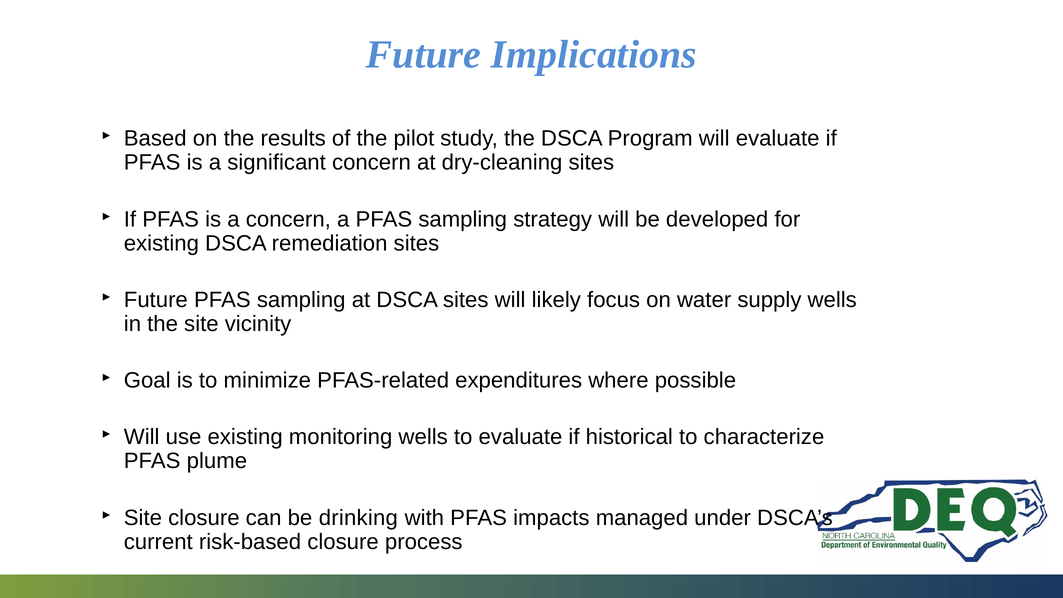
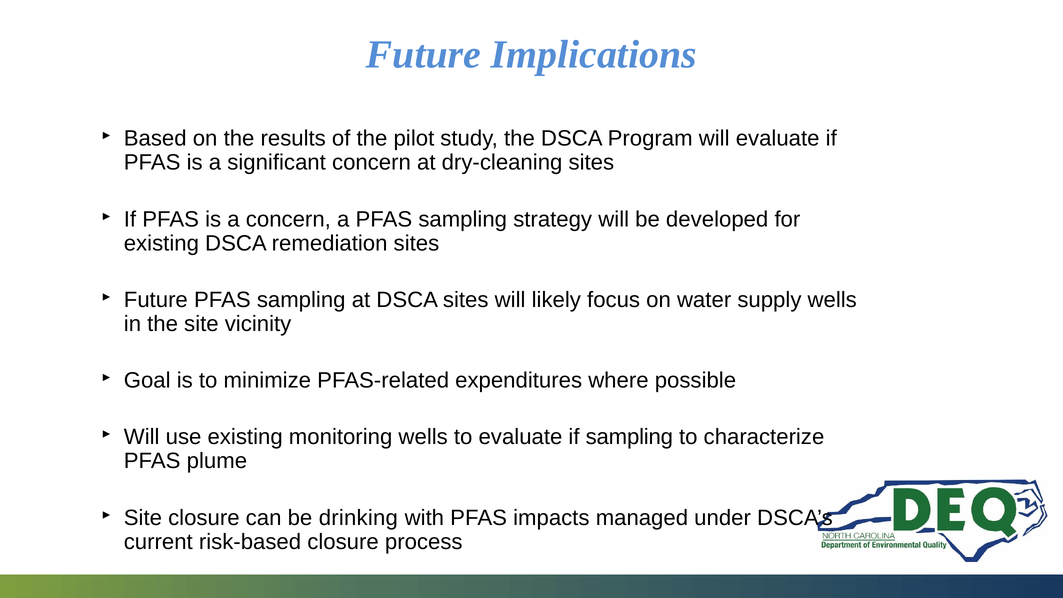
if historical: historical -> sampling
